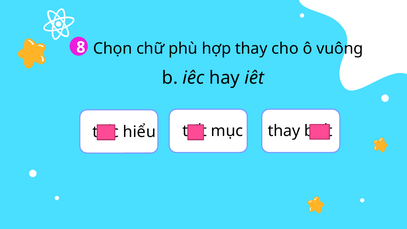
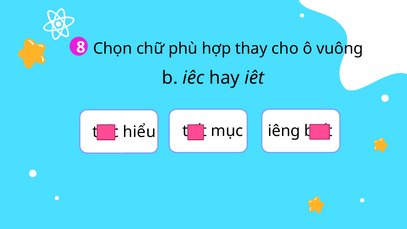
thay at (284, 131): thay -> iêng
